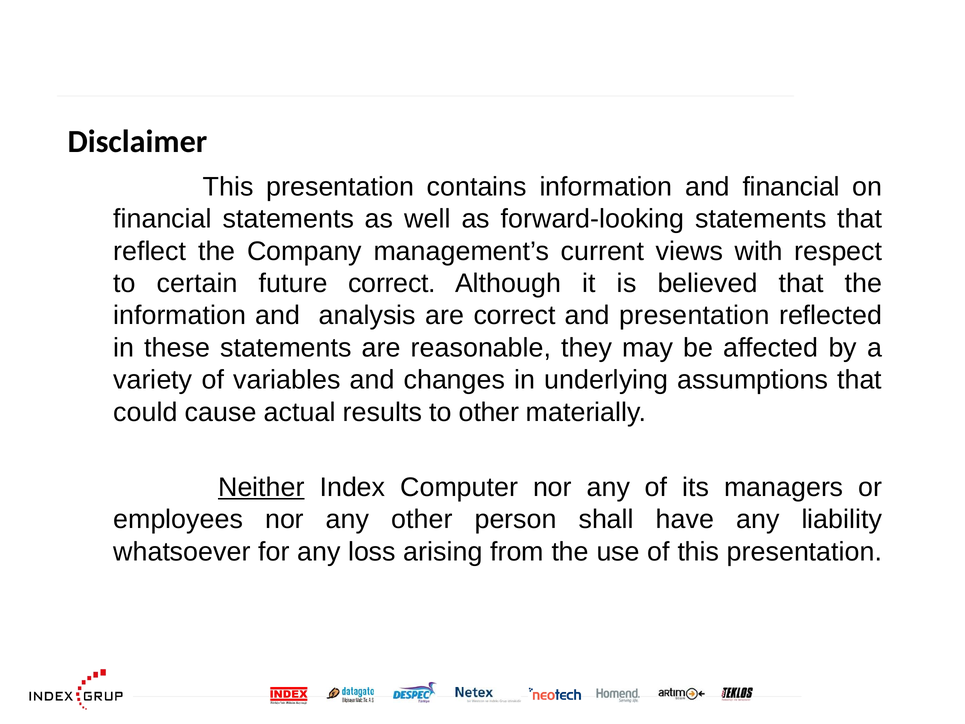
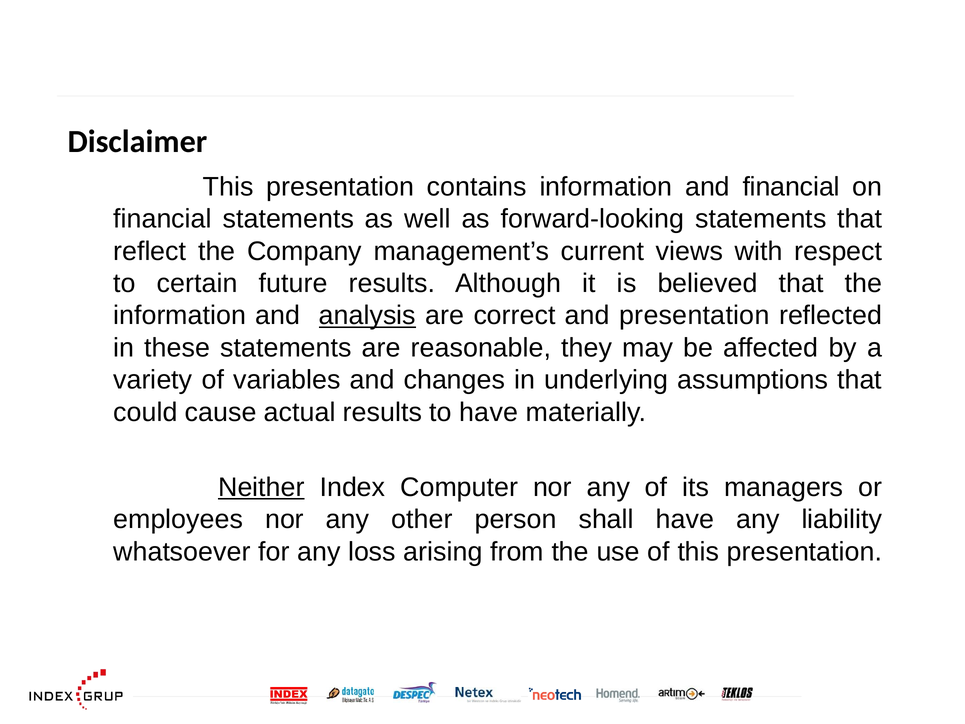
future correct: correct -> results
analysis underline: none -> present
to other: other -> have
